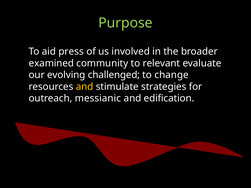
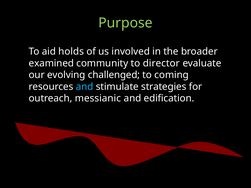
press: press -> holds
relevant: relevant -> director
change: change -> coming
and at (85, 87) colour: yellow -> light blue
